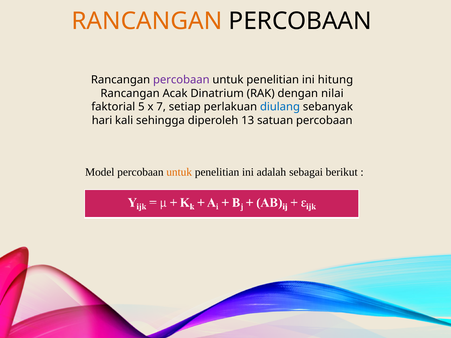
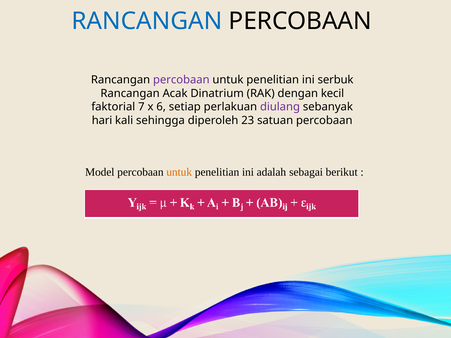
RANCANGAN at (147, 21) colour: orange -> blue
hitung: hitung -> serbuk
nilai: nilai -> kecil
5: 5 -> 7
7: 7 -> 6
diulang colour: blue -> purple
13: 13 -> 23
